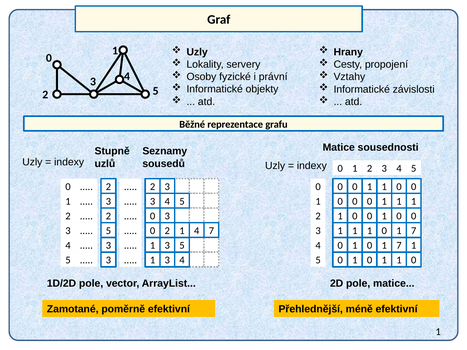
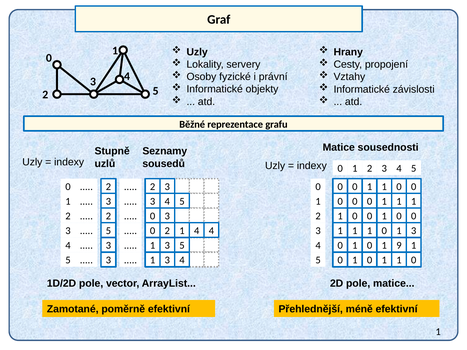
4 7: 7 -> 4
7 at (414, 231): 7 -> 3
7 at (399, 246): 7 -> 9
